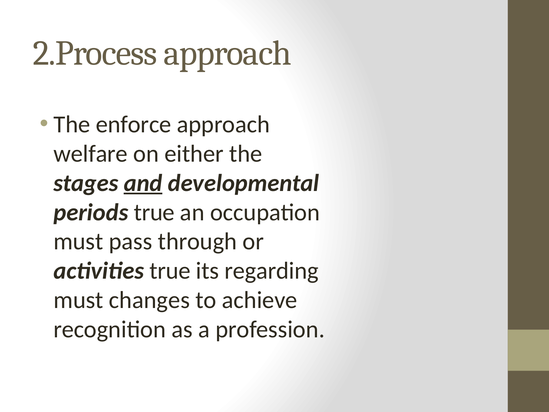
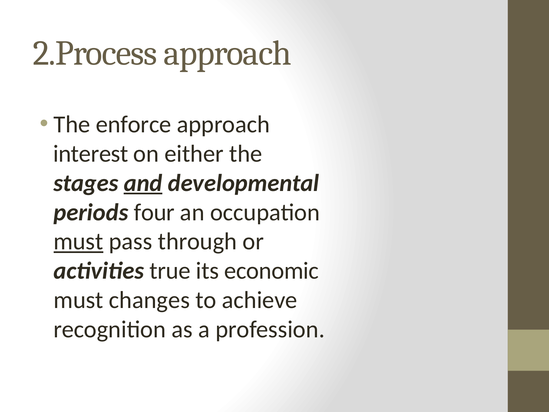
welfare: welfare -> interest
periods true: true -> four
must at (78, 241) underline: none -> present
regarding: regarding -> economic
